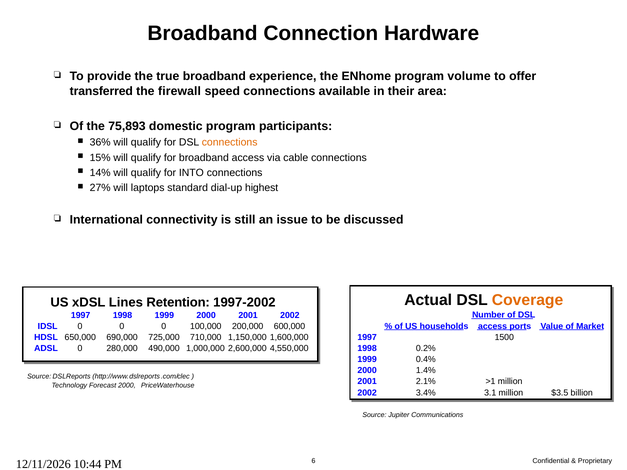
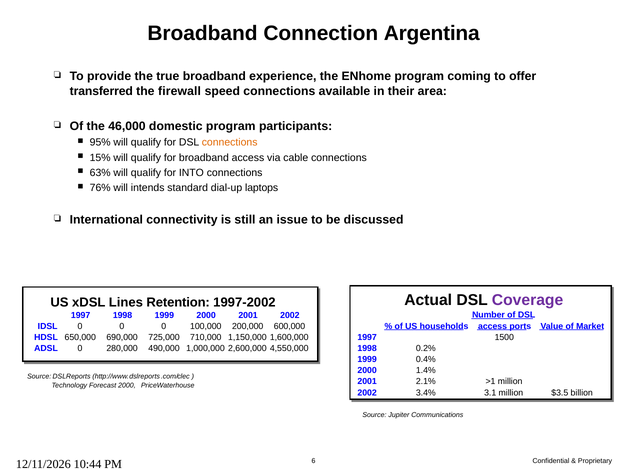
Hardware: Hardware -> Argentina
volume: volume -> coming
75,893: 75,893 -> 46,000
36%: 36% -> 95%
14%: 14% -> 63%
27%: 27% -> 76%
laptops: laptops -> intends
highest: highest -> laptops
Coverage colour: orange -> purple
